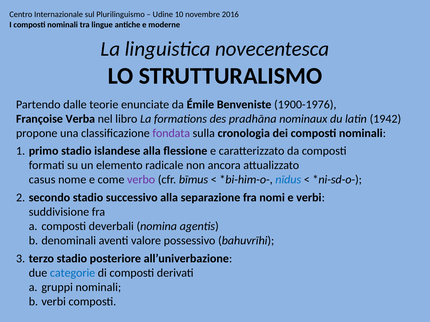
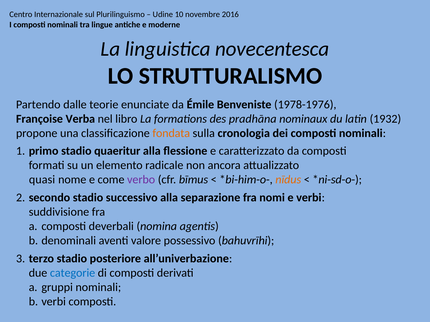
1900-1976: 1900-1976 -> 1978-1976
1942: 1942 -> 1932
fondata colour: purple -> orange
islandese: islandese -> quaeritur
casus: casus -> quasi
nīdus colour: blue -> orange
